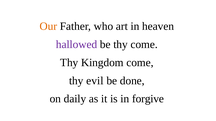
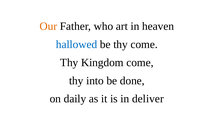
hallowed colour: purple -> blue
evil: evil -> into
forgive: forgive -> deliver
